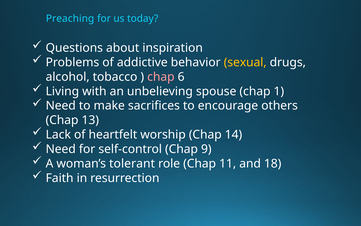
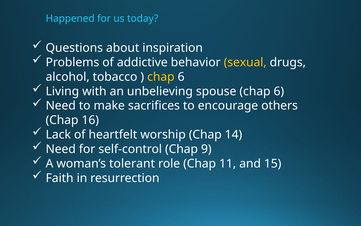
Preaching: Preaching -> Happened
chap at (161, 77) colour: pink -> yellow
spouse chap 1: 1 -> 6
13: 13 -> 16
18: 18 -> 15
